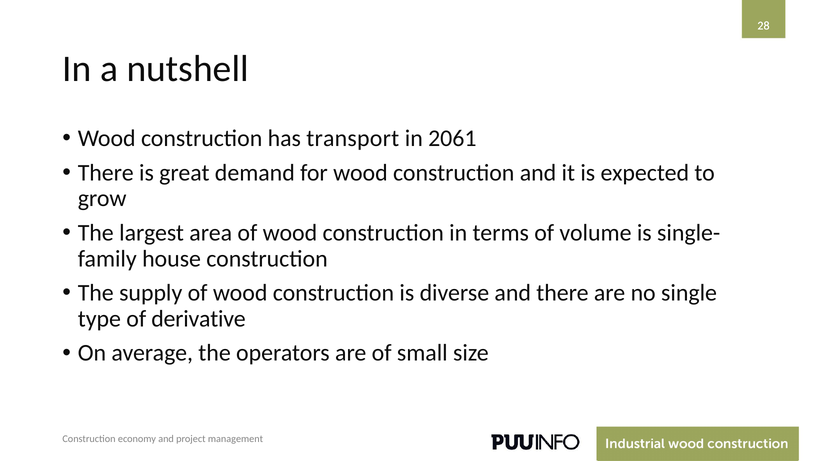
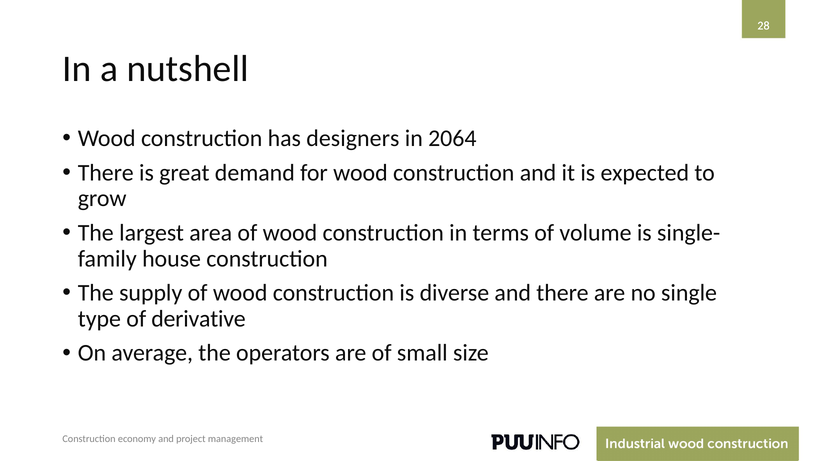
transport: transport -> designers
2061: 2061 -> 2064
